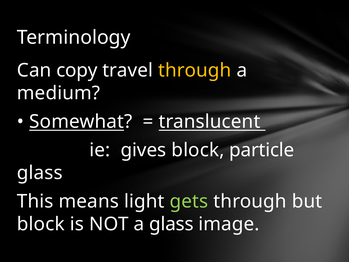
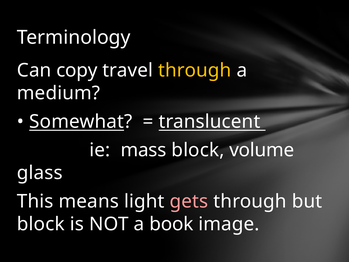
gives: gives -> mass
particle: particle -> volume
gets colour: light green -> pink
a glass: glass -> book
